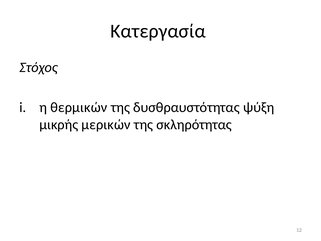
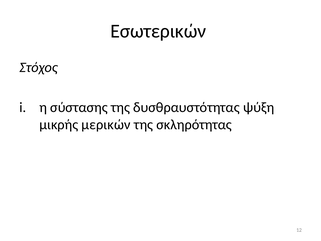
Κατεργασία: Κατεργασία -> Εσωτερικών
θερμικών: θερμικών -> σύστασης
